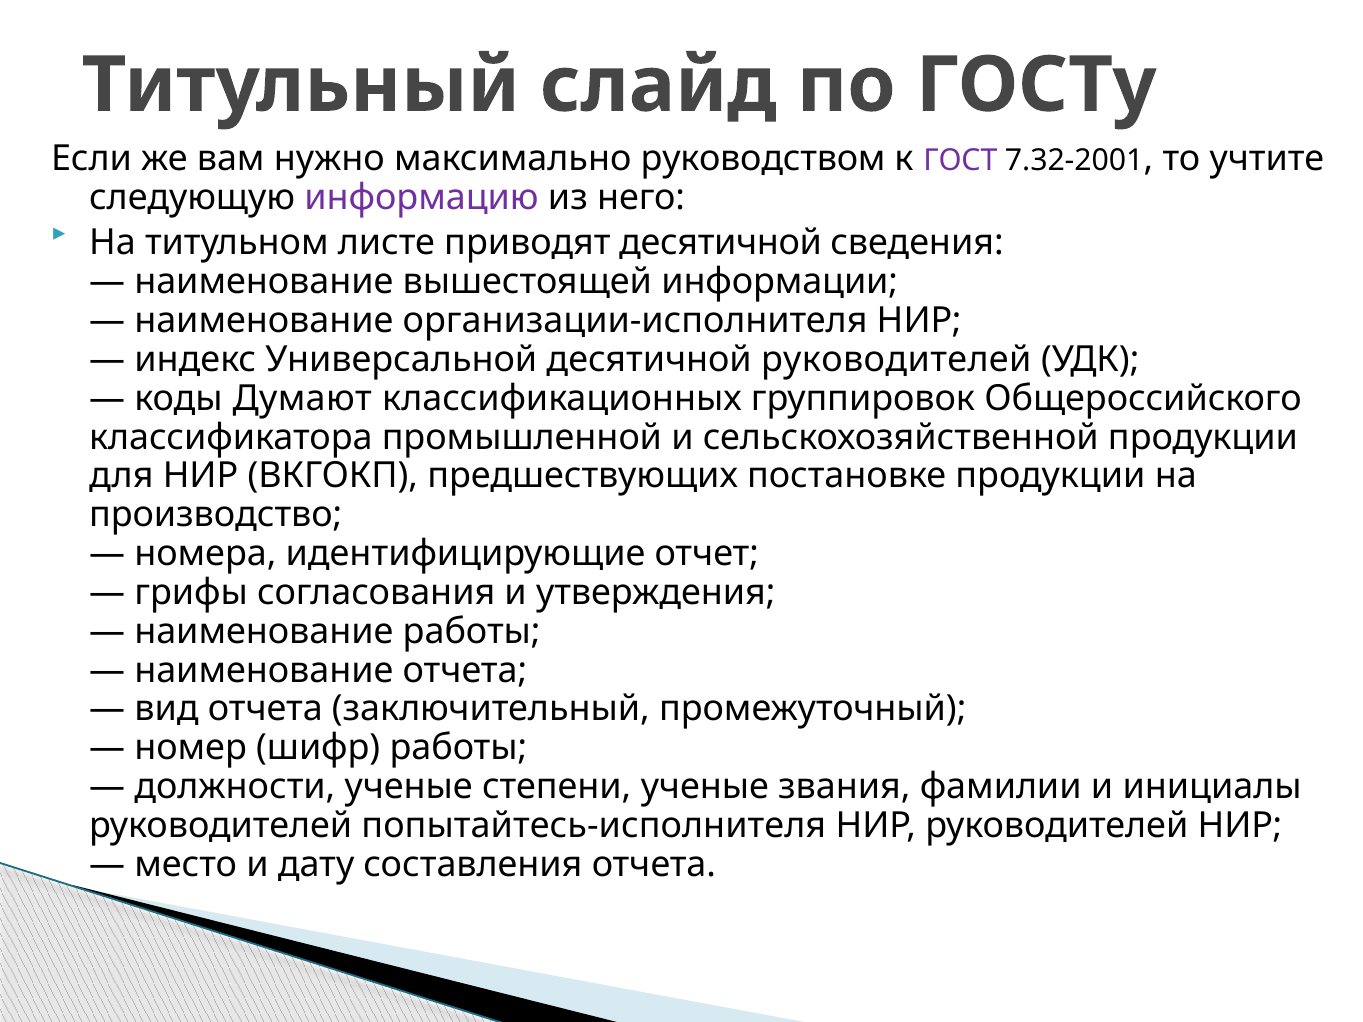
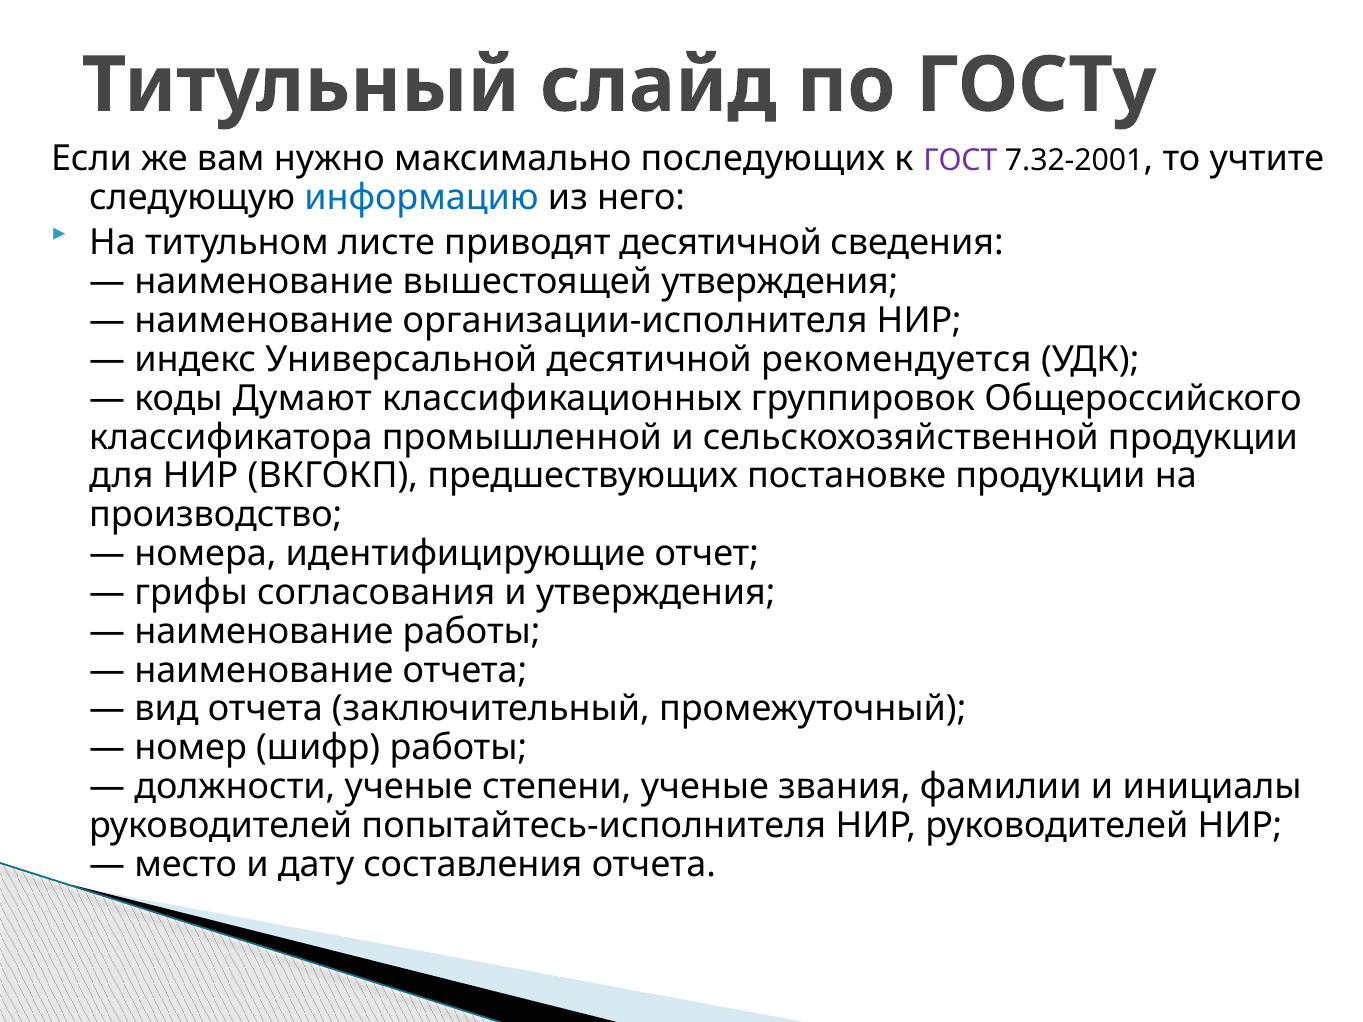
руководством: руководством -> последующих
информацию colour: purple -> blue
вышестоящей информации: информации -> утверждения
десятичной руководителей: руководителей -> рекомендуется
